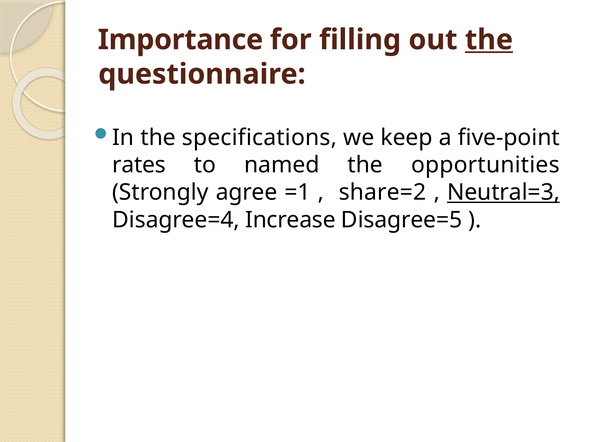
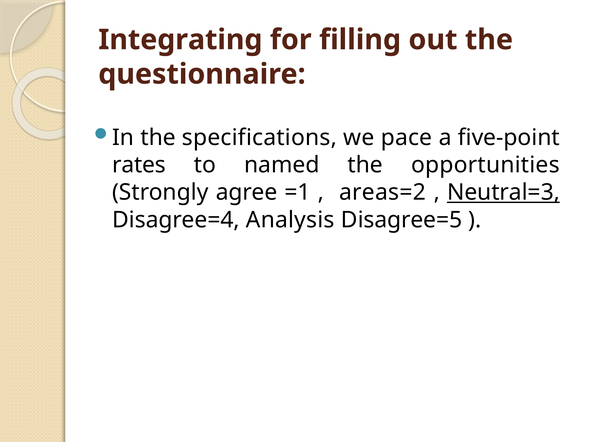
Importance: Importance -> Integrating
the at (489, 40) underline: present -> none
keep: keep -> pace
share=2: share=2 -> areas=2
Increase: Increase -> Analysis
